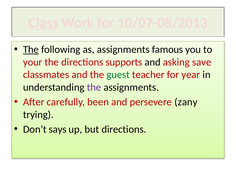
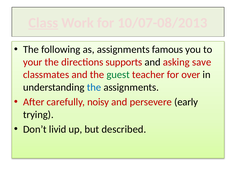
The at (31, 50) underline: present -> none
year: year -> over
the at (94, 87) colour: purple -> blue
been: been -> noisy
zany: zany -> early
says: says -> livid
but directions: directions -> described
